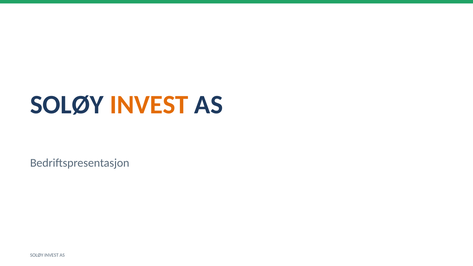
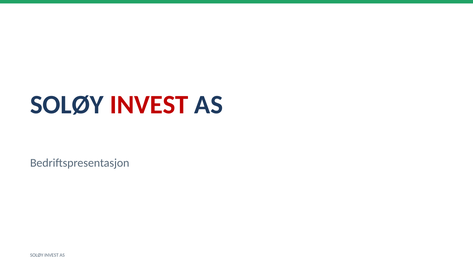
INVEST at (149, 105) colour: orange -> red
